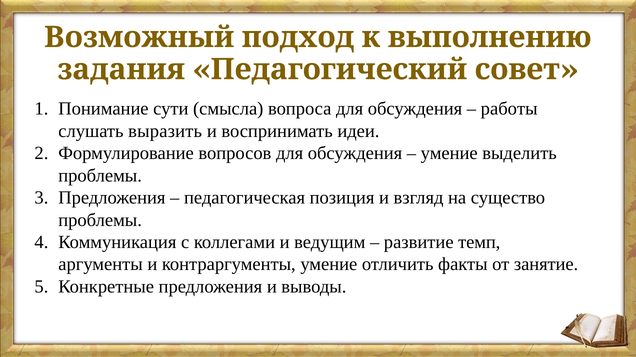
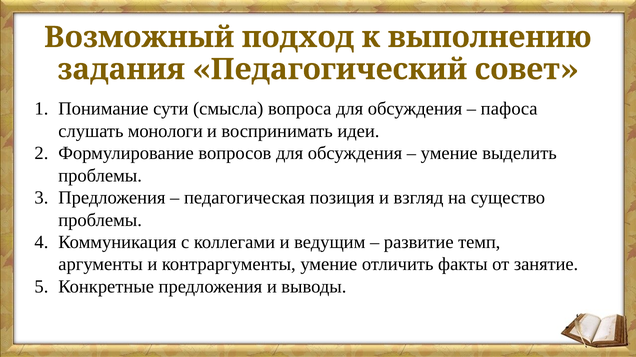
работы: работы -> пафоса
выразить: выразить -> монологи
